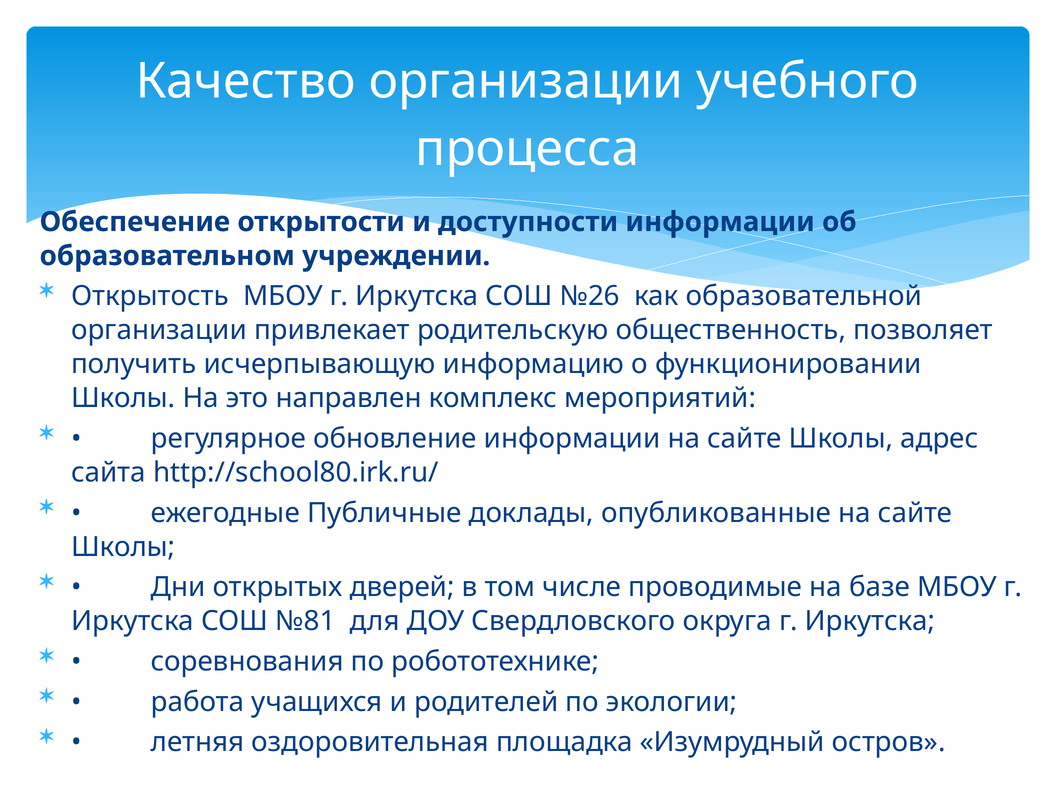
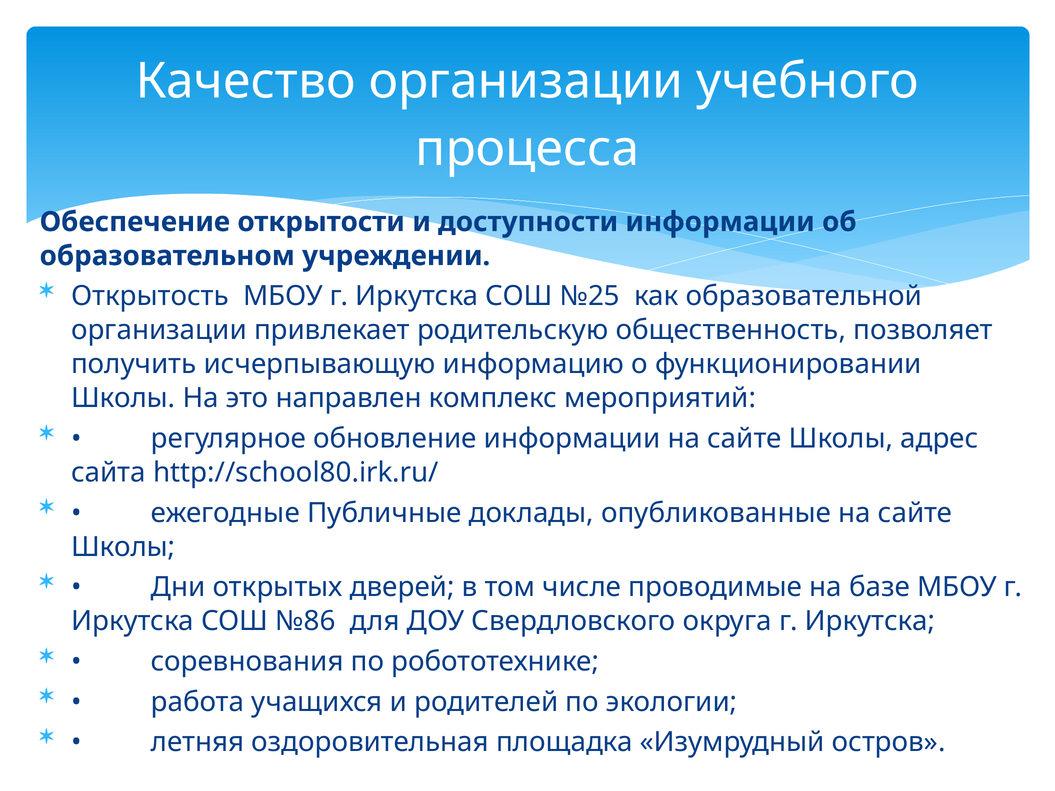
№26: №26 -> №25
№81: №81 -> №86
